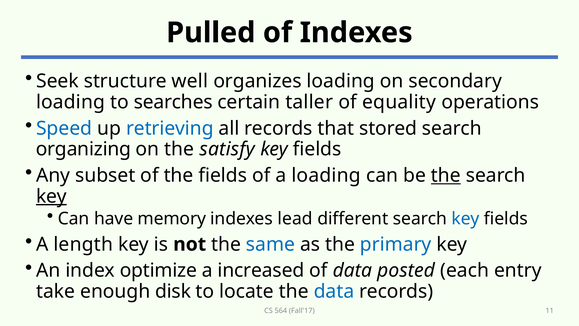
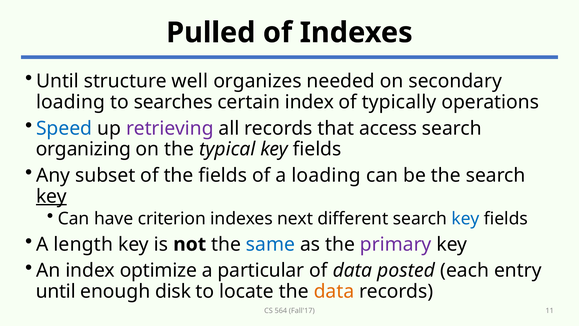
Seek at (57, 81): Seek -> Until
organizes loading: loading -> needed
certain taller: taller -> index
equality: equality -> typically
retrieving colour: blue -> purple
stored: stored -> access
satisfy: satisfy -> typical
the at (446, 175) underline: present -> none
memory: memory -> criterion
lead: lead -> next
primary colour: blue -> purple
increased: increased -> particular
take at (56, 291): take -> until
data at (334, 291) colour: blue -> orange
